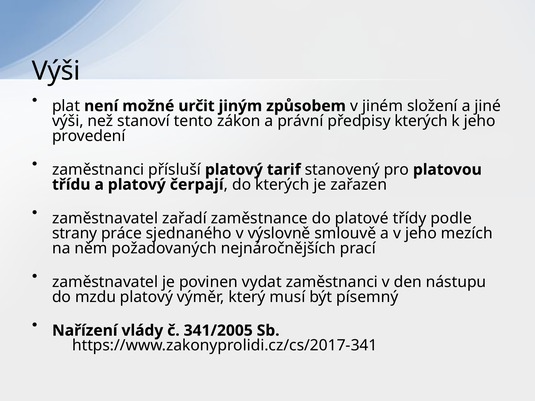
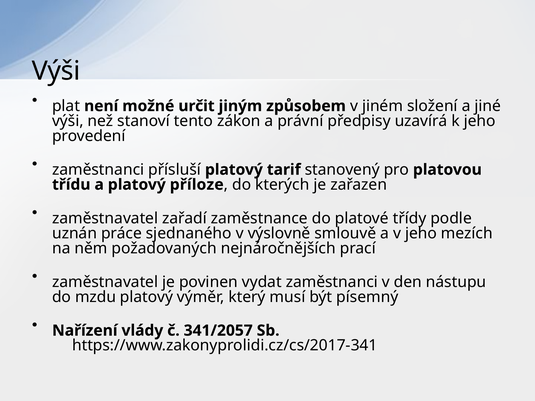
předpisy kterých: kterých -> uzavírá
čerpají: čerpají -> příloze
strany: strany -> uznán
341/2005: 341/2005 -> 341/2057
